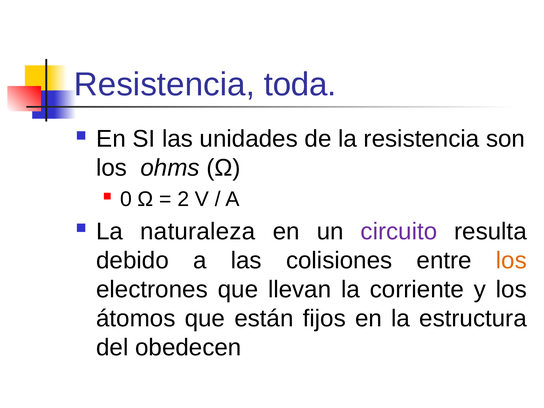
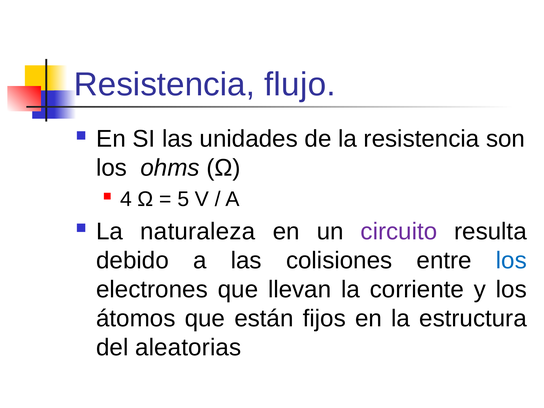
toda: toda -> flujo
0: 0 -> 4
2: 2 -> 5
los at (511, 261) colour: orange -> blue
obedecen: obedecen -> aleatorias
